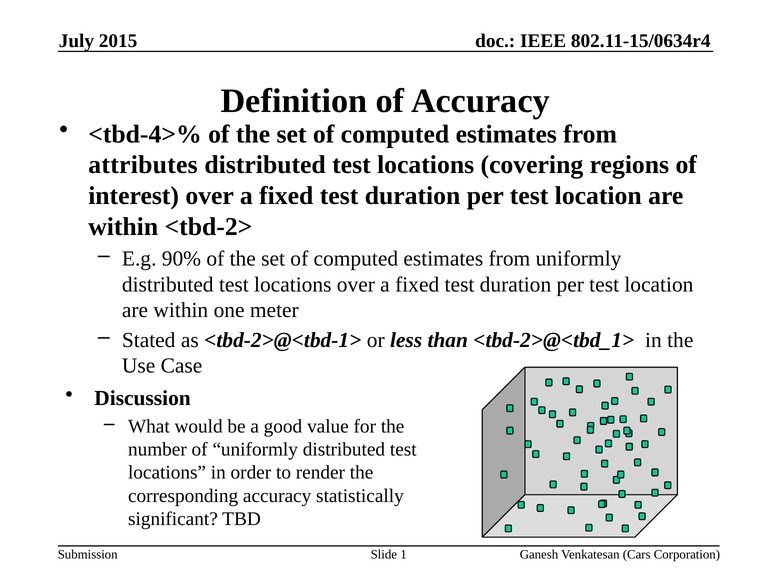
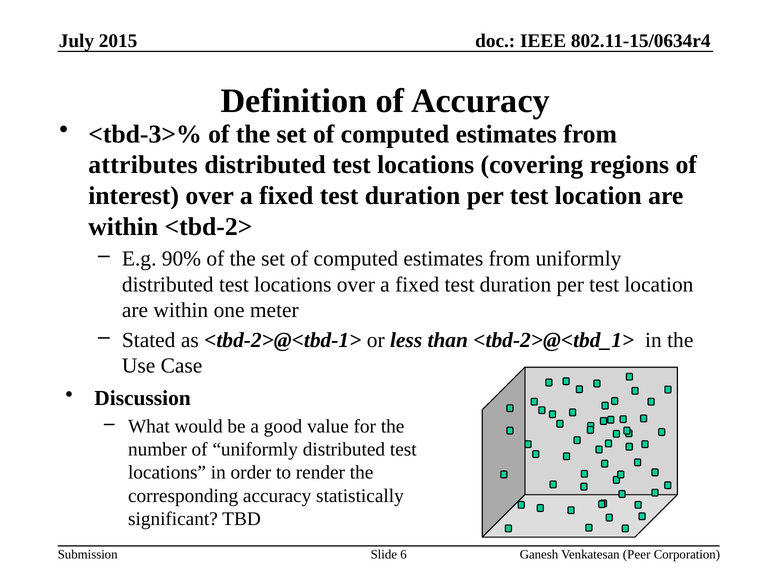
<tbd-4>%: <tbd-4>% -> <tbd-3>%
1: 1 -> 6
Cars: Cars -> Peer
